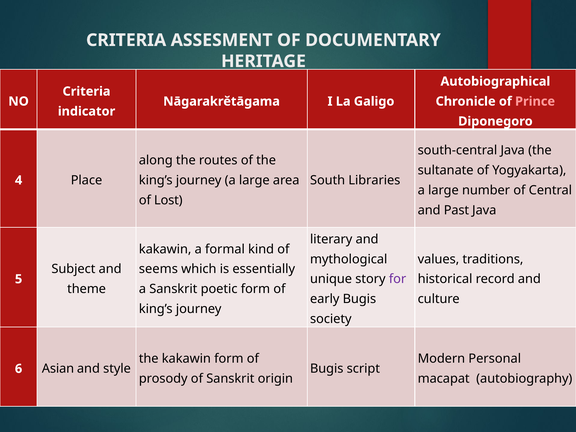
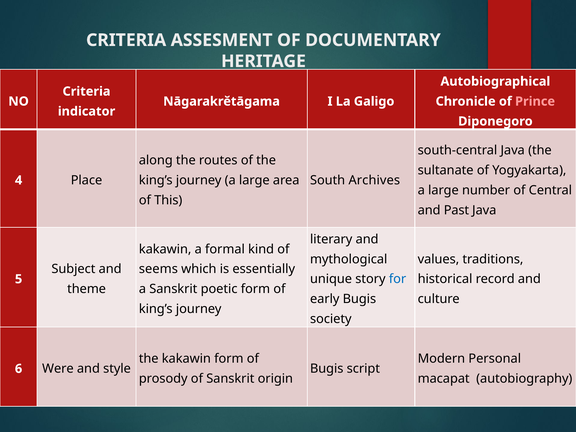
Libraries: Libraries -> Archives
Lost: Lost -> This
for colour: purple -> blue
Asian: Asian -> Were
